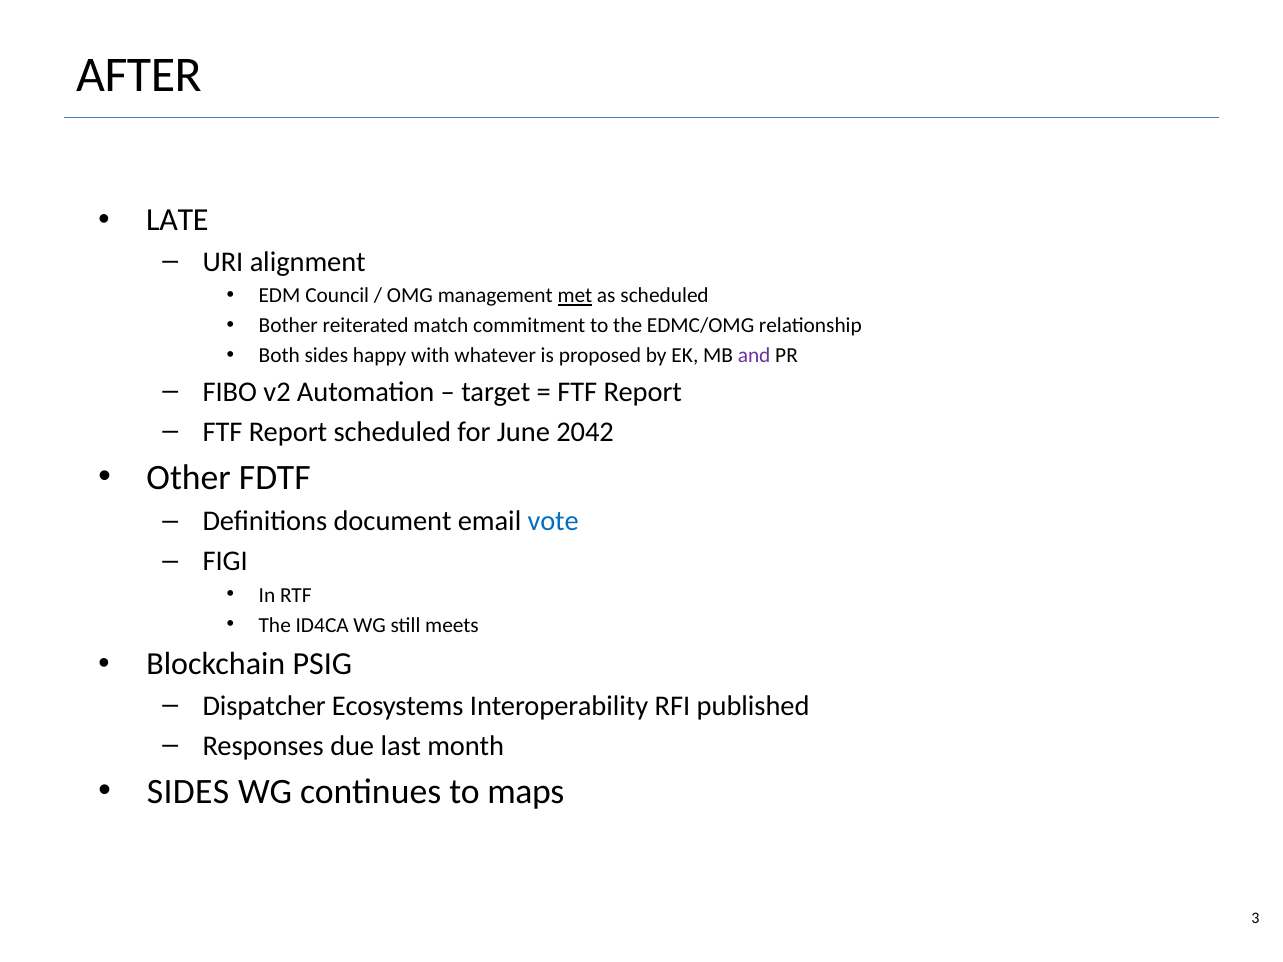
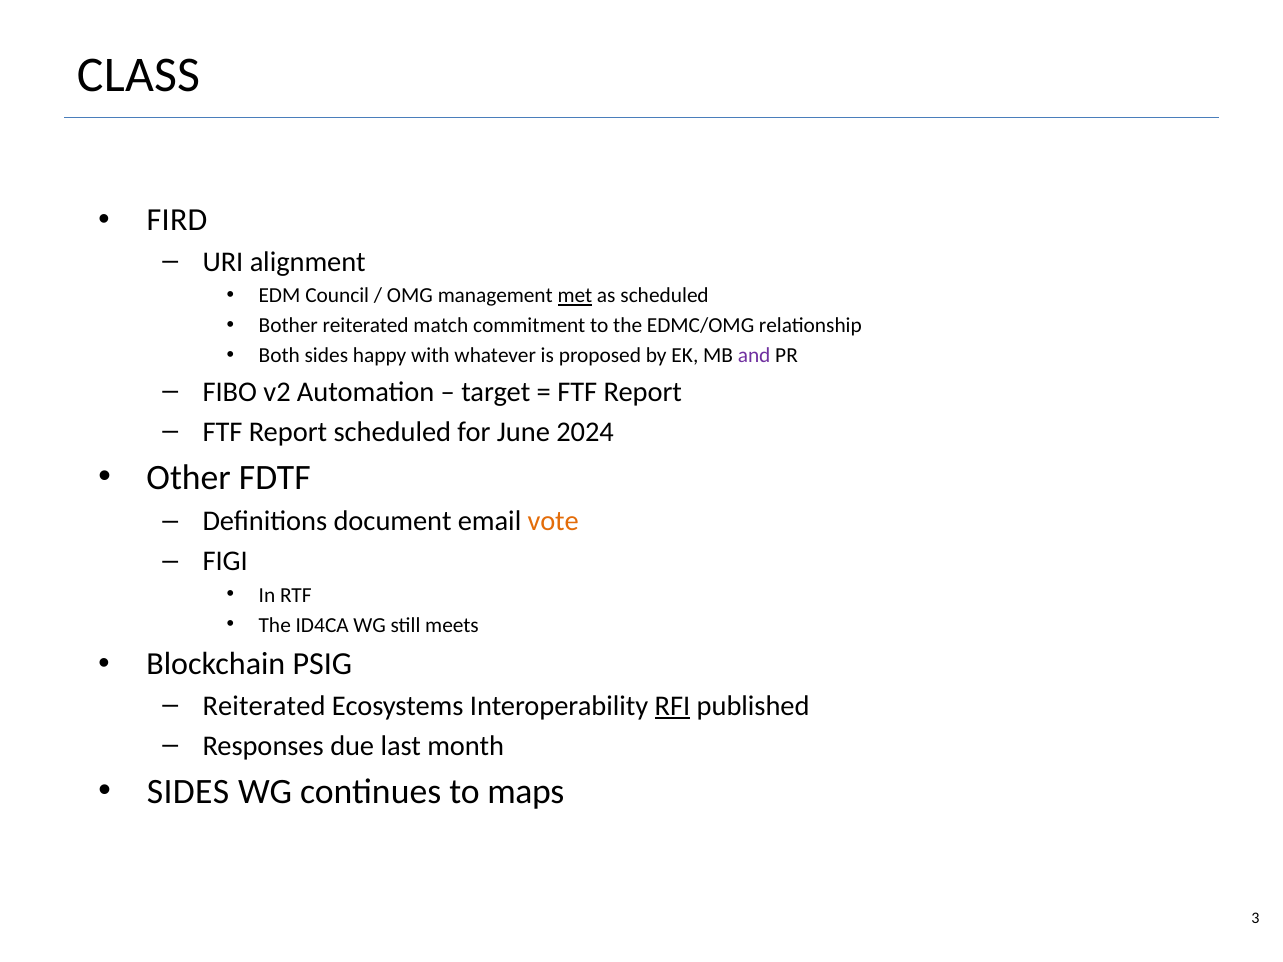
AFTER: AFTER -> CLASS
LATE: LATE -> FIRD
2042: 2042 -> 2024
vote colour: blue -> orange
Dispatcher at (264, 706): Dispatcher -> Reiterated
RFI underline: none -> present
